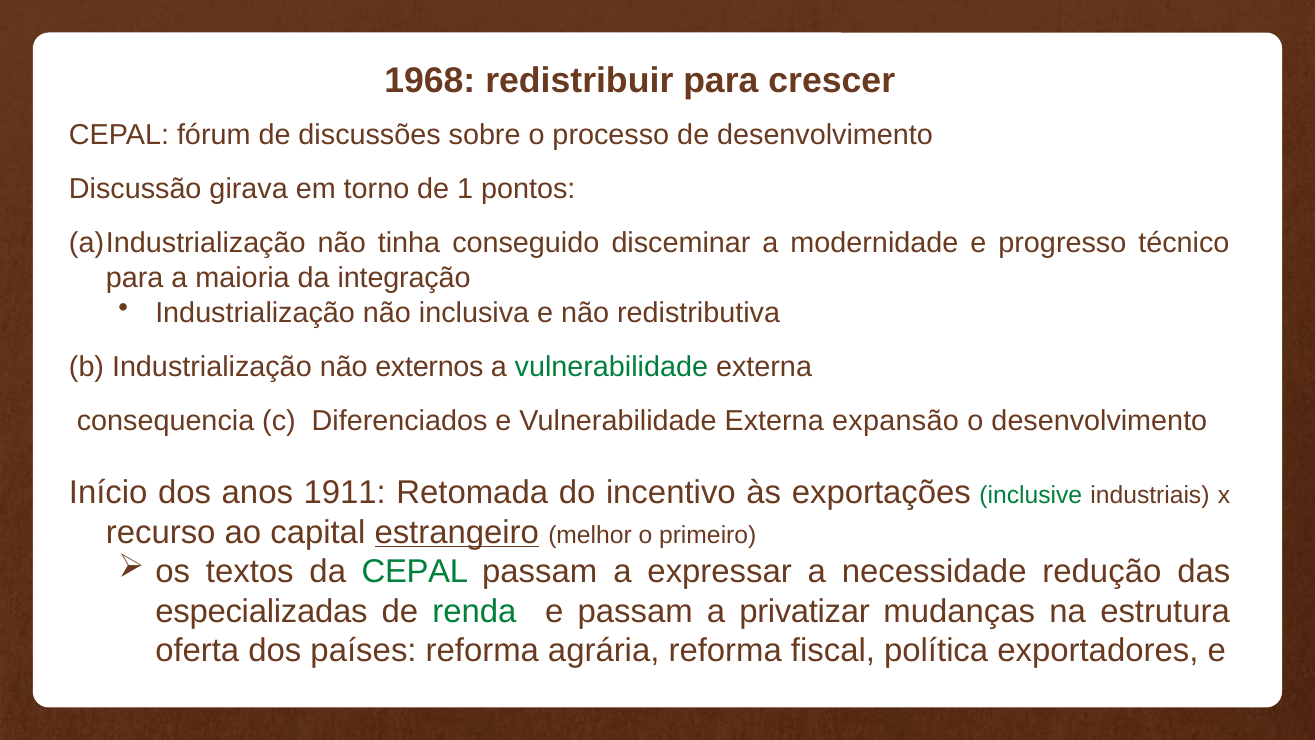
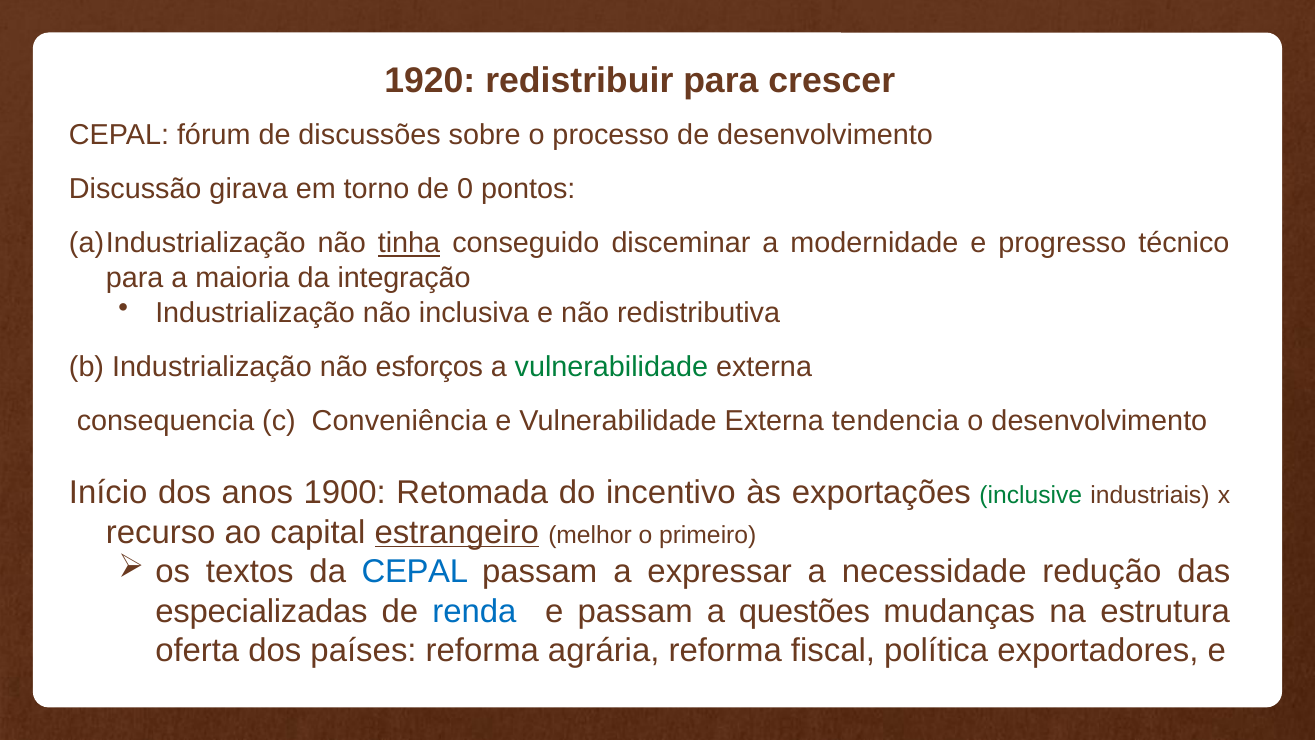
1968: 1968 -> 1920
1: 1 -> 0
tinha underline: none -> present
externos: externos -> esforços
Diferenciados: Diferenciados -> Conveniência
expansão: expansão -> tendencia
1911: 1911 -> 1900
CEPAL at (415, 572) colour: green -> blue
renda colour: green -> blue
privatizar: privatizar -> questões
